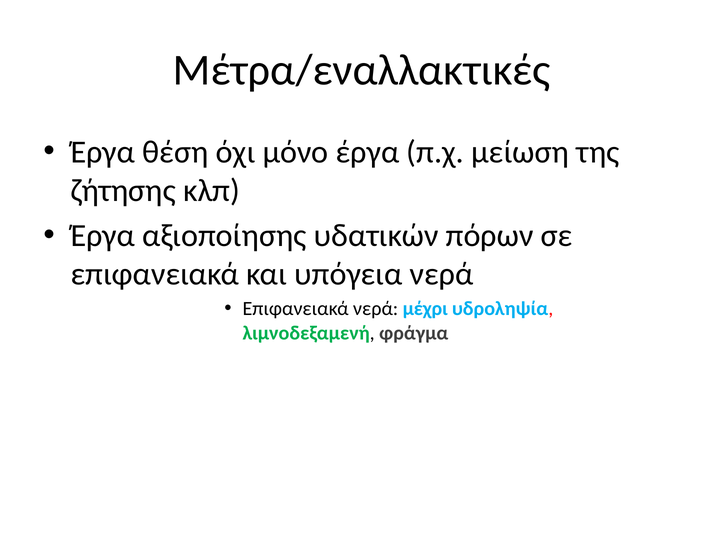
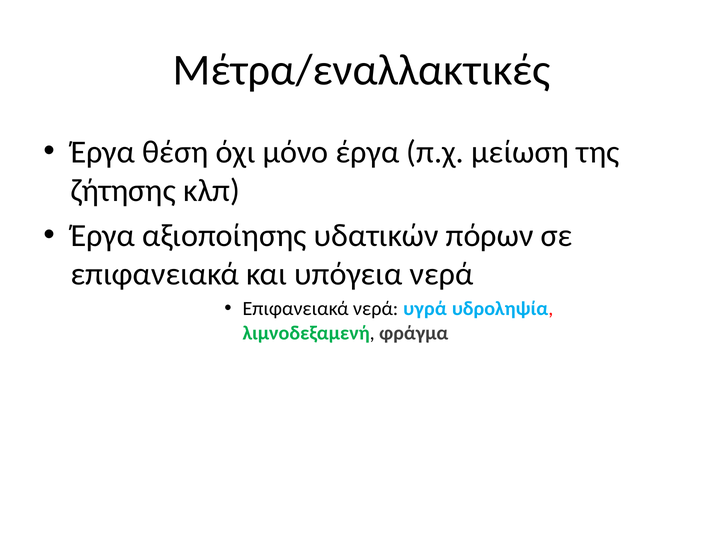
μέχρι: μέχρι -> υγρά
